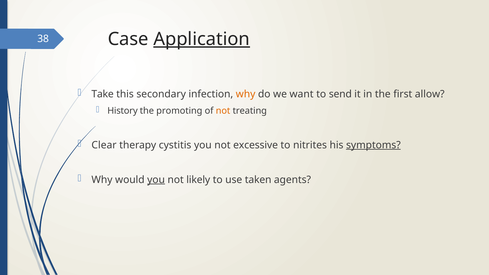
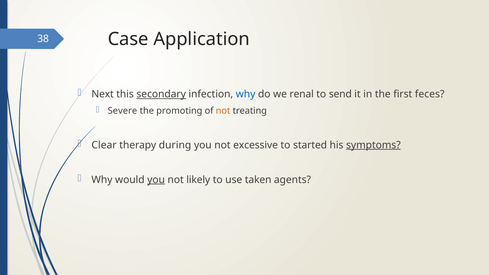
Application underline: present -> none
Take: Take -> Next
secondary underline: none -> present
why at (246, 94) colour: orange -> blue
want: want -> renal
allow: allow -> feces
History: History -> Severe
cystitis: cystitis -> during
nitrites: nitrites -> started
